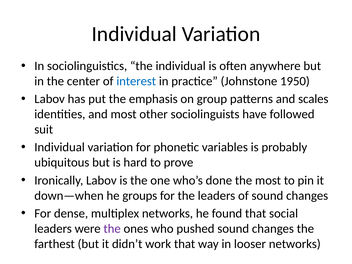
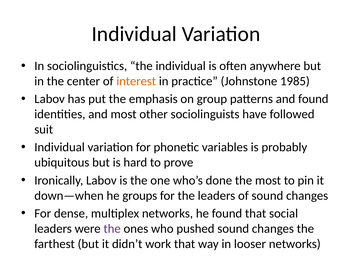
interest colour: blue -> orange
1950: 1950 -> 1985
and scales: scales -> found
